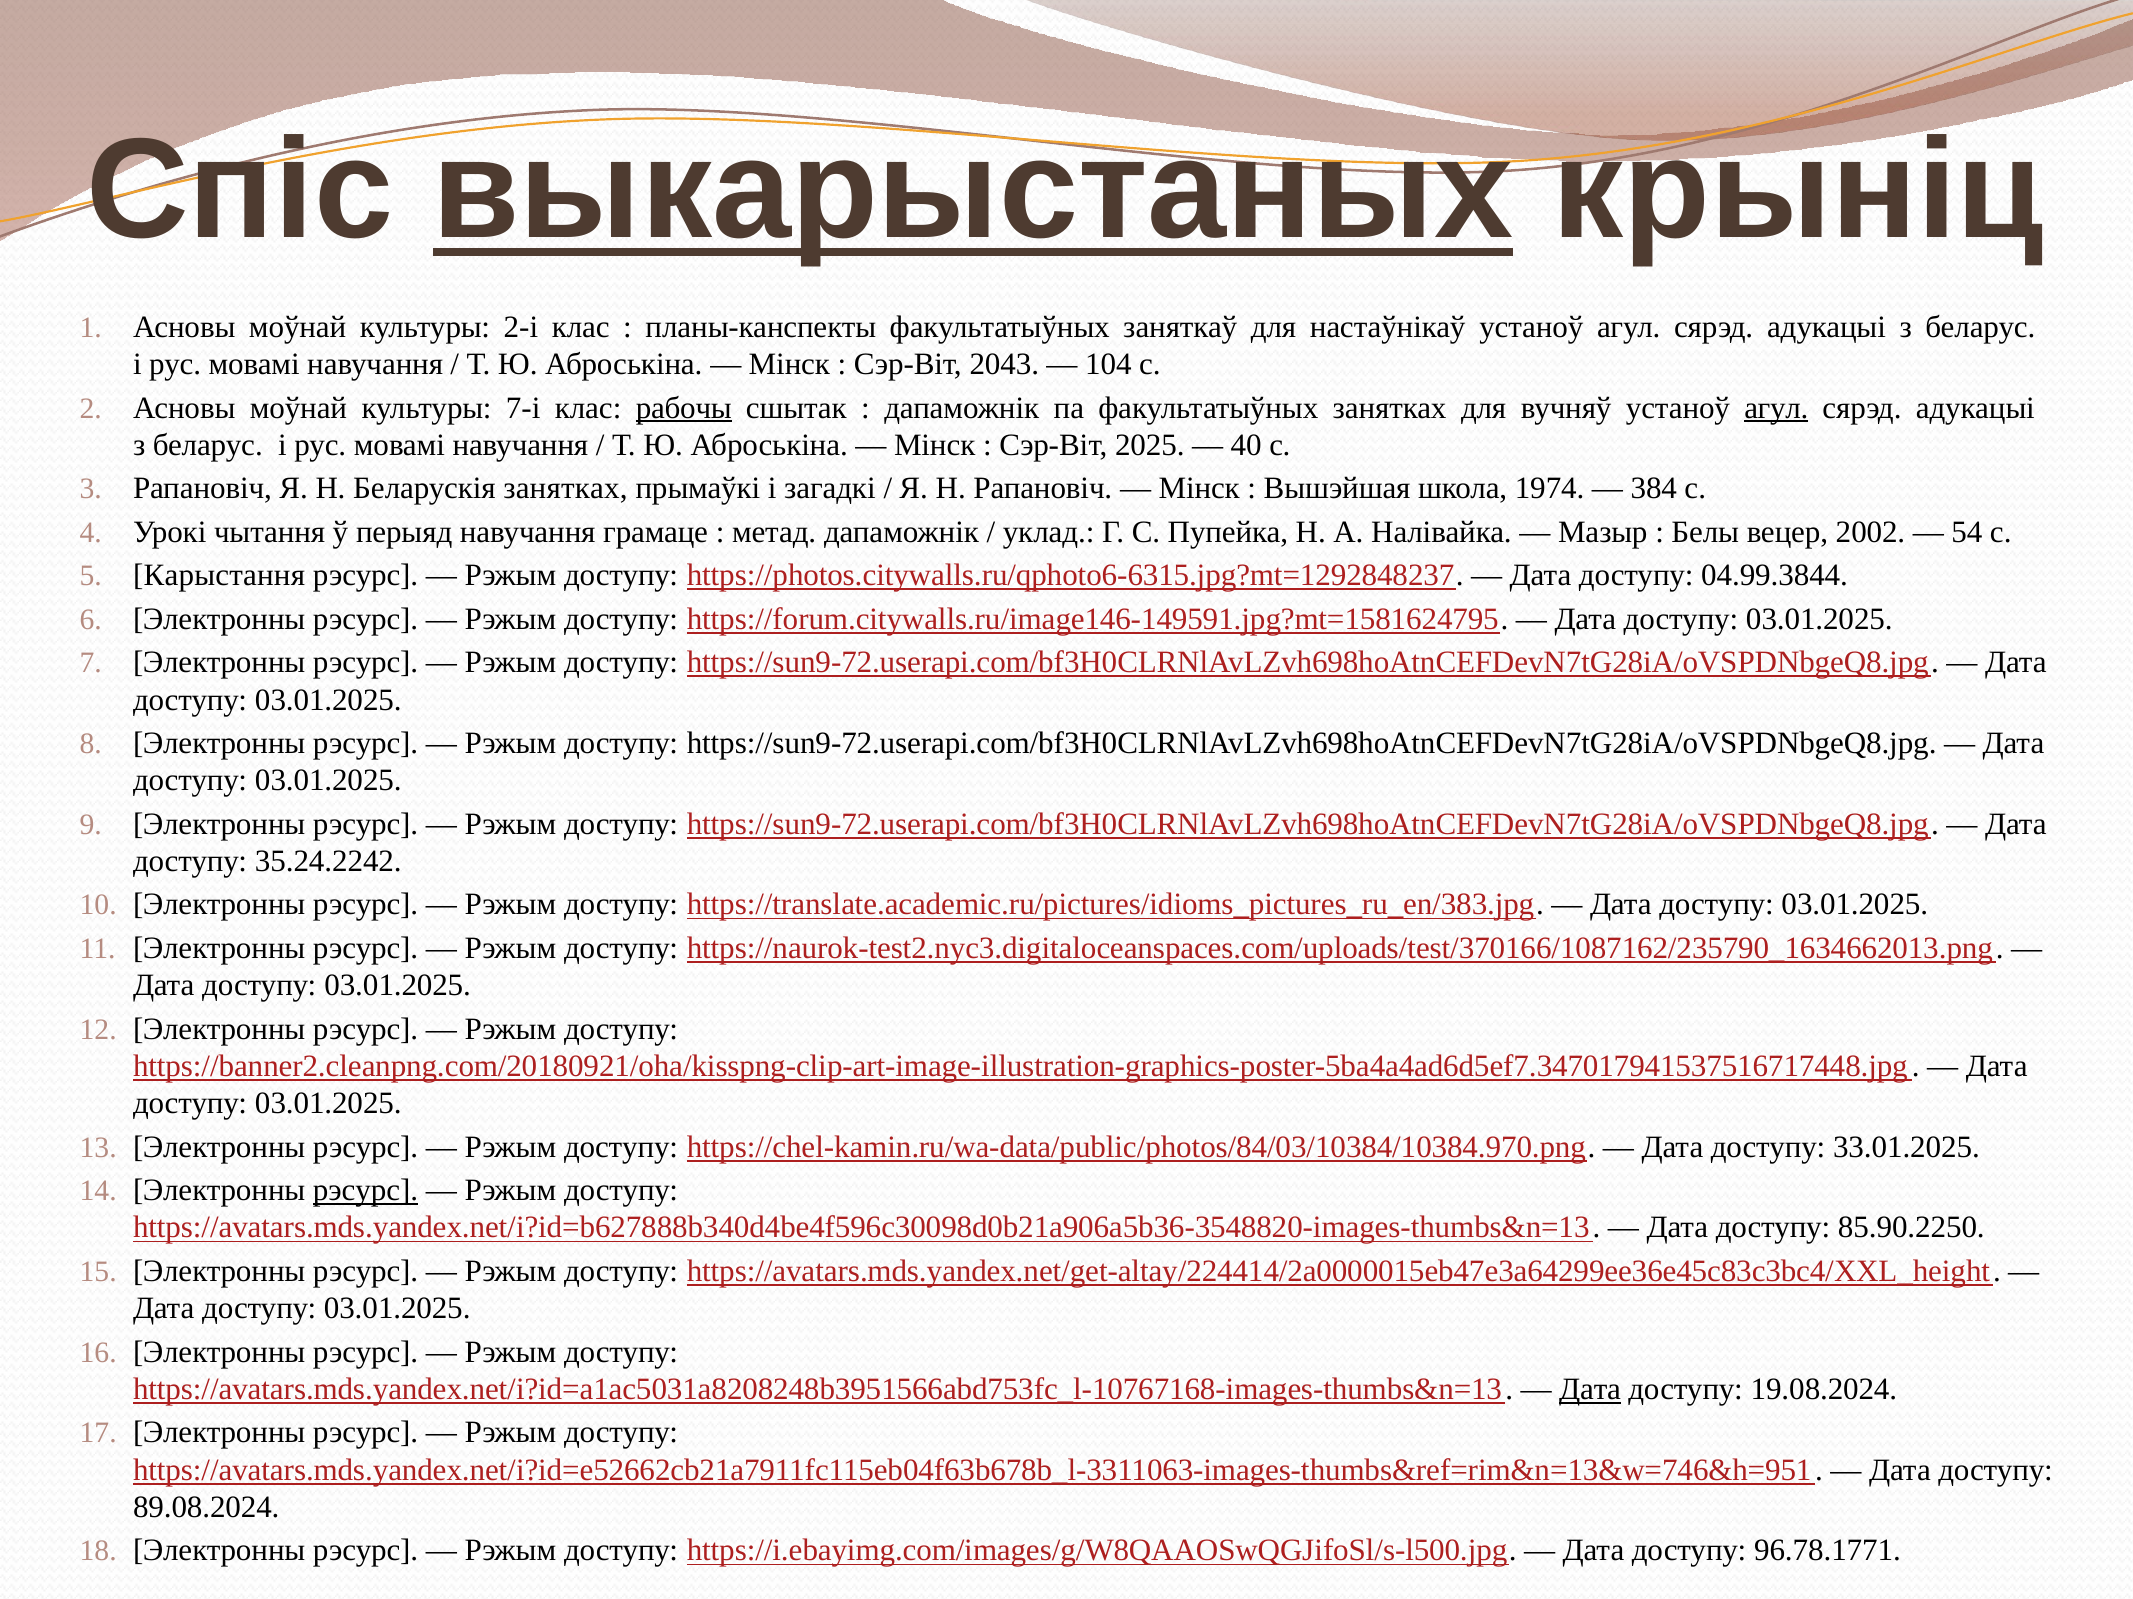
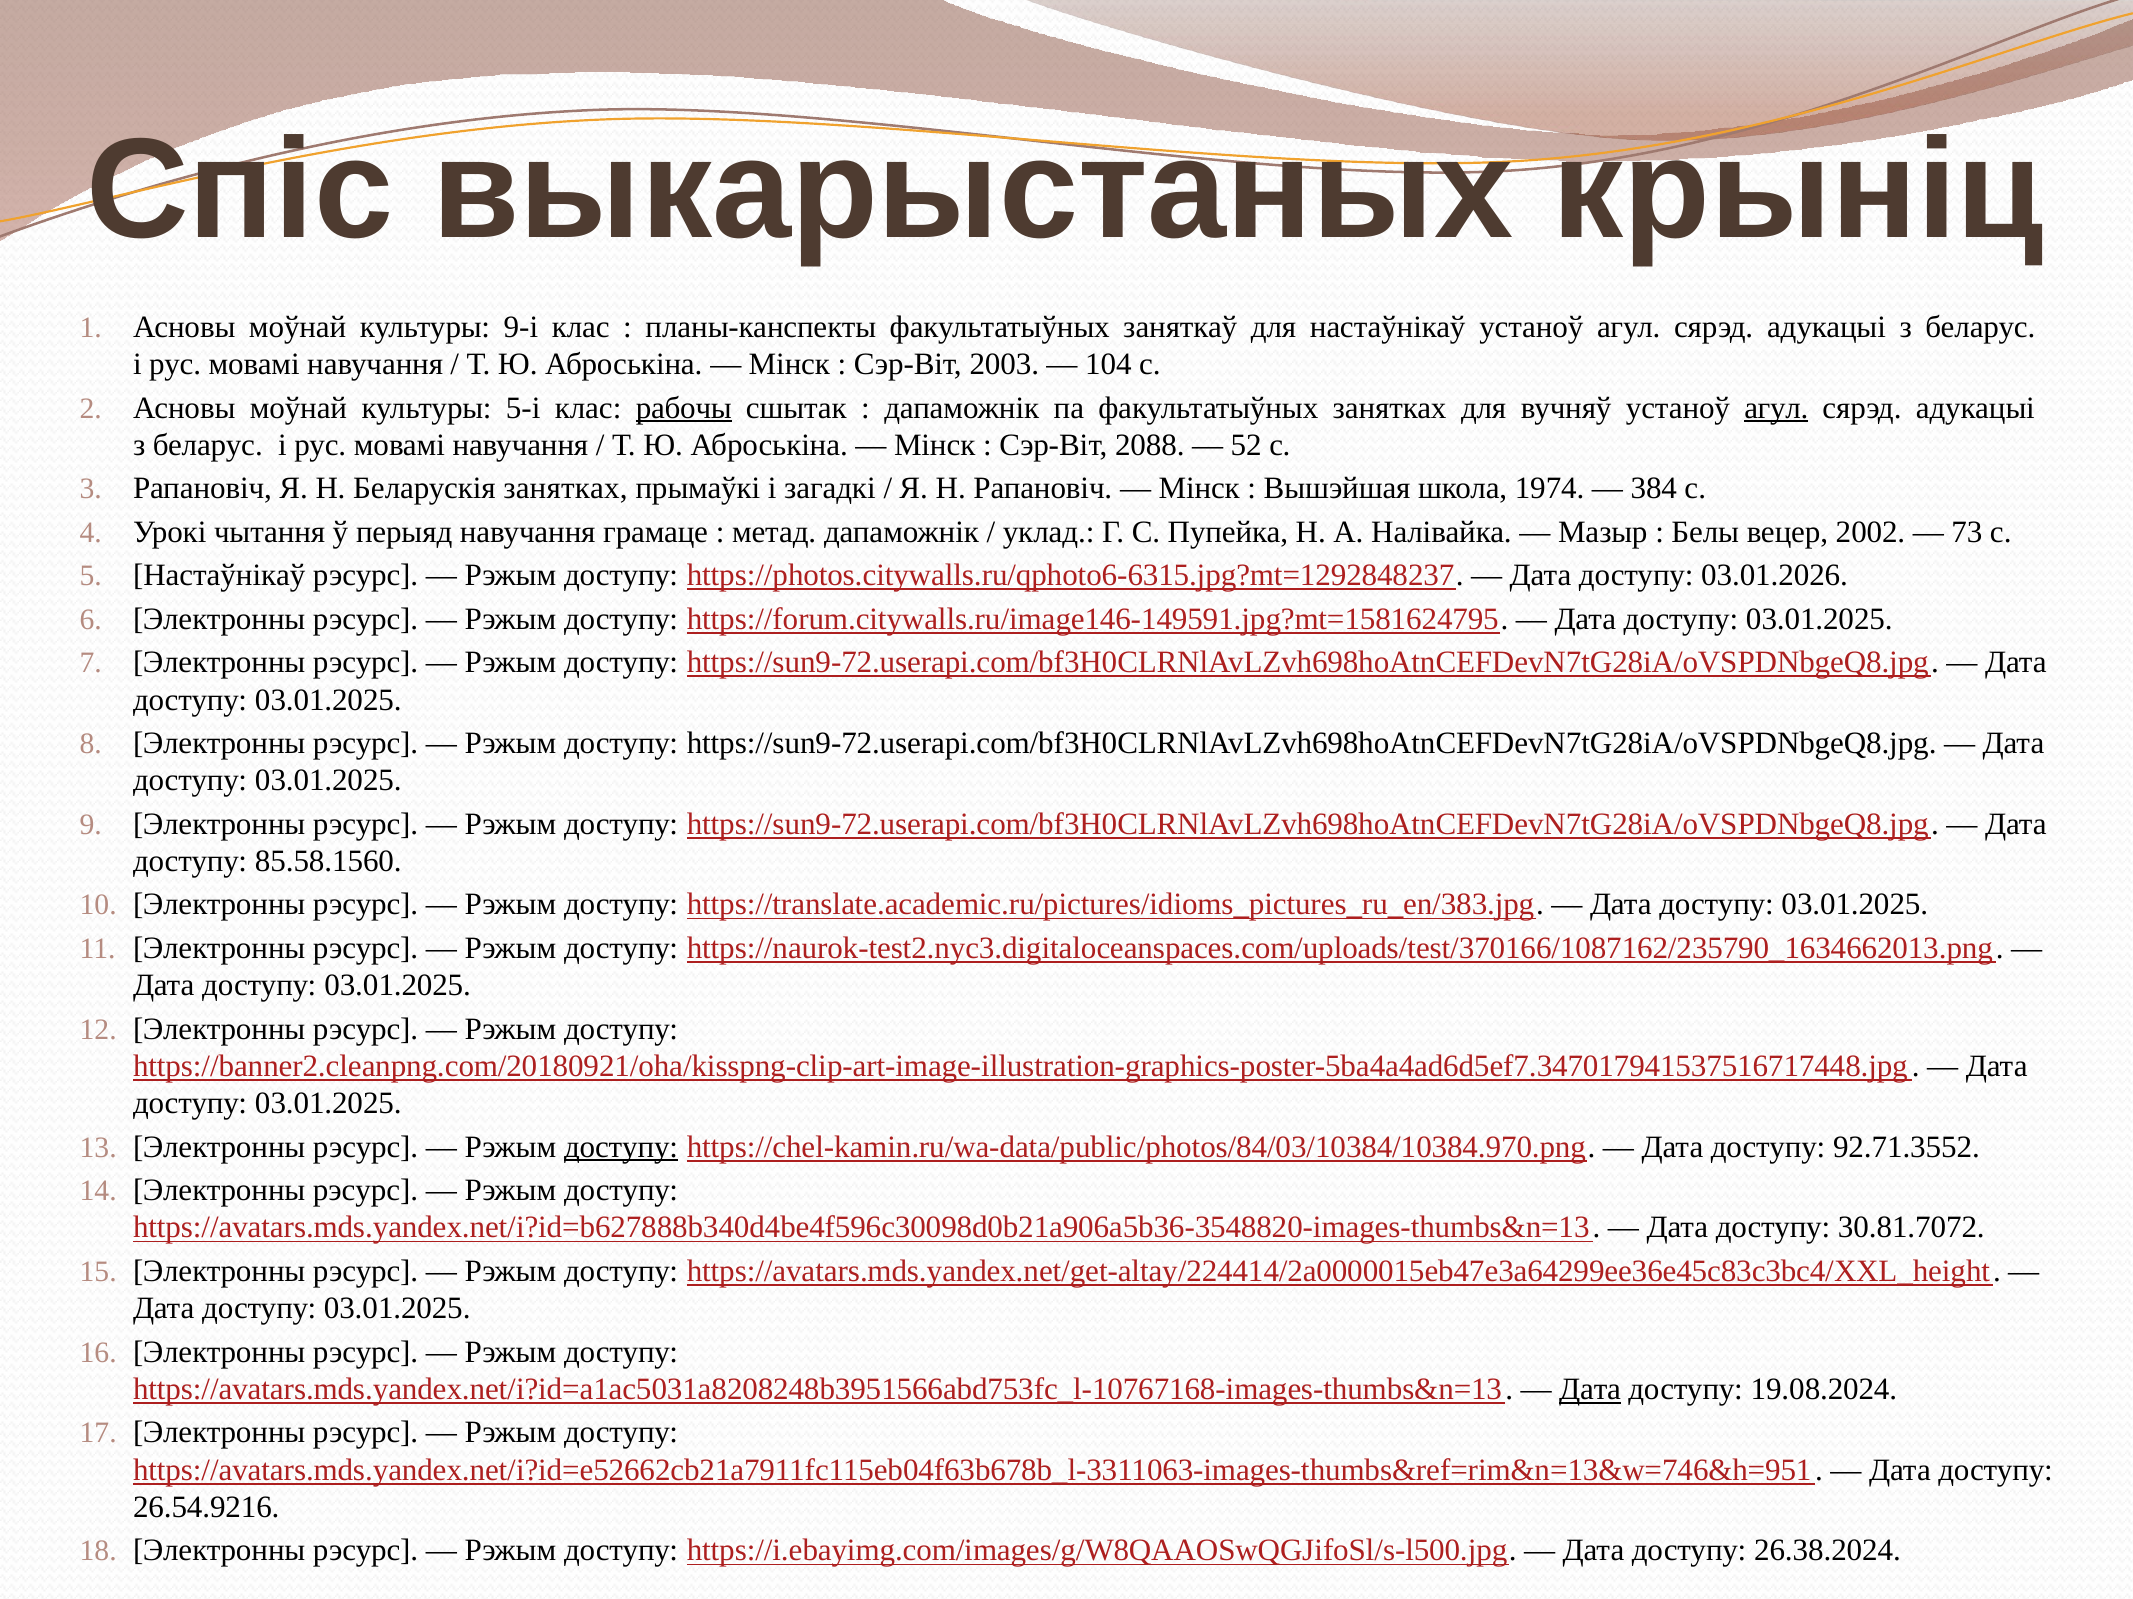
выкарыстаных underline: present -> none
2-і: 2-і -> 9-і
2043: 2043 -> 2003
7-і: 7-і -> 5-і
2025: 2025 -> 2088
40: 40 -> 52
54: 54 -> 73
Карыстання at (219, 576): Карыстання -> Настаўнікаў
04.99.3844: 04.99.3844 -> 03.01.2026
35.24.2242: 35.24.2242 -> 85.58.1560
доступу at (621, 1148) underline: none -> present
33.01.2025: 33.01.2025 -> 92.71.3552
рэсурс at (365, 1191) underline: present -> none
85.90.2250: 85.90.2250 -> 30.81.7072
89.08.2024: 89.08.2024 -> 26.54.9216
96.78.1771: 96.78.1771 -> 26.38.2024
